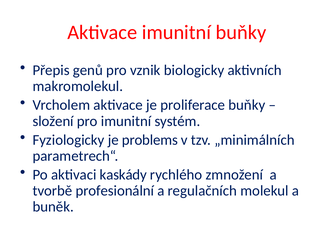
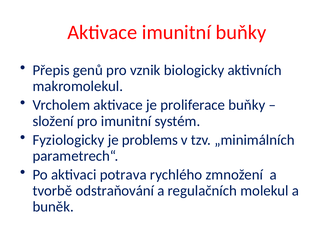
kaskády: kaskády -> potrava
profesionální: profesionální -> odstraňování
